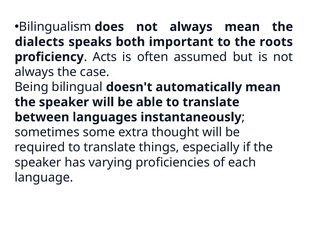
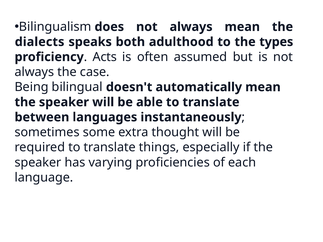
important: important -> adulthood
roots: roots -> types
